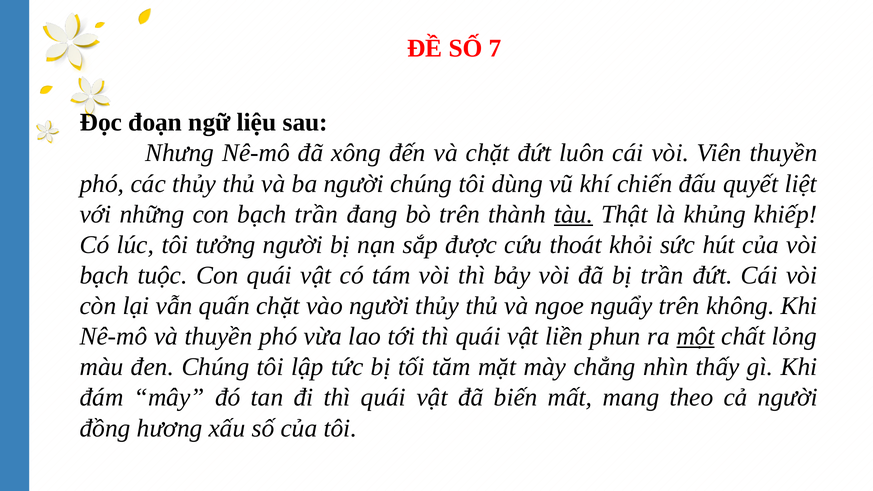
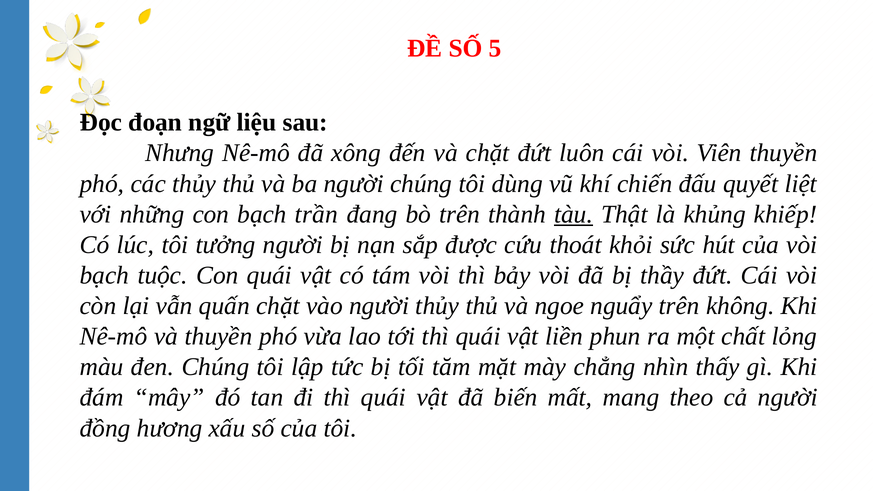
7: 7 -> 5
bị trần: trần -> thầy
một underline: present -> none
